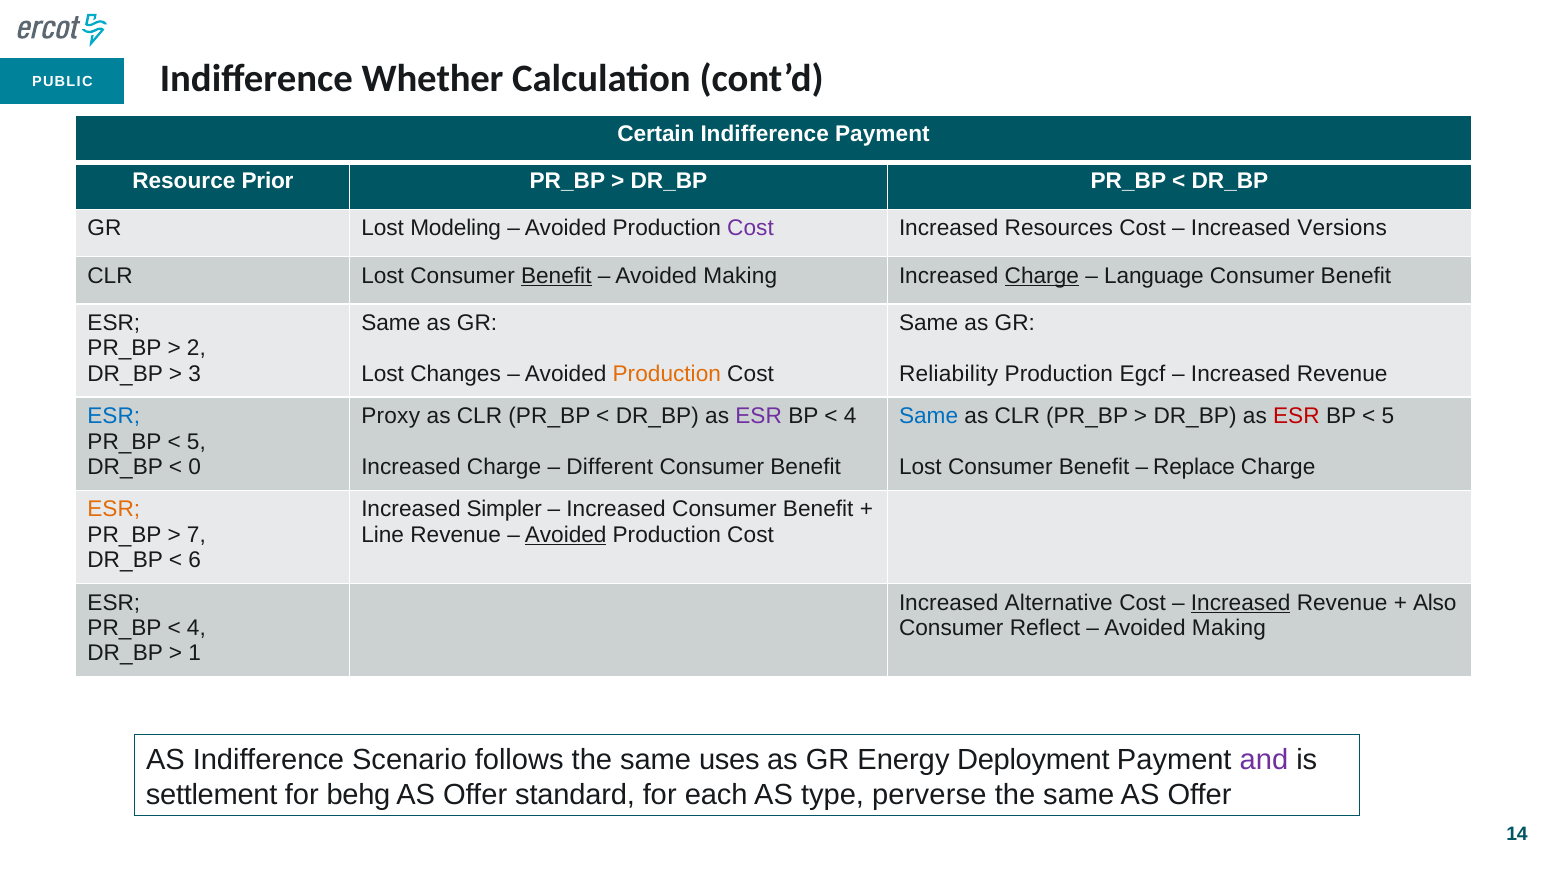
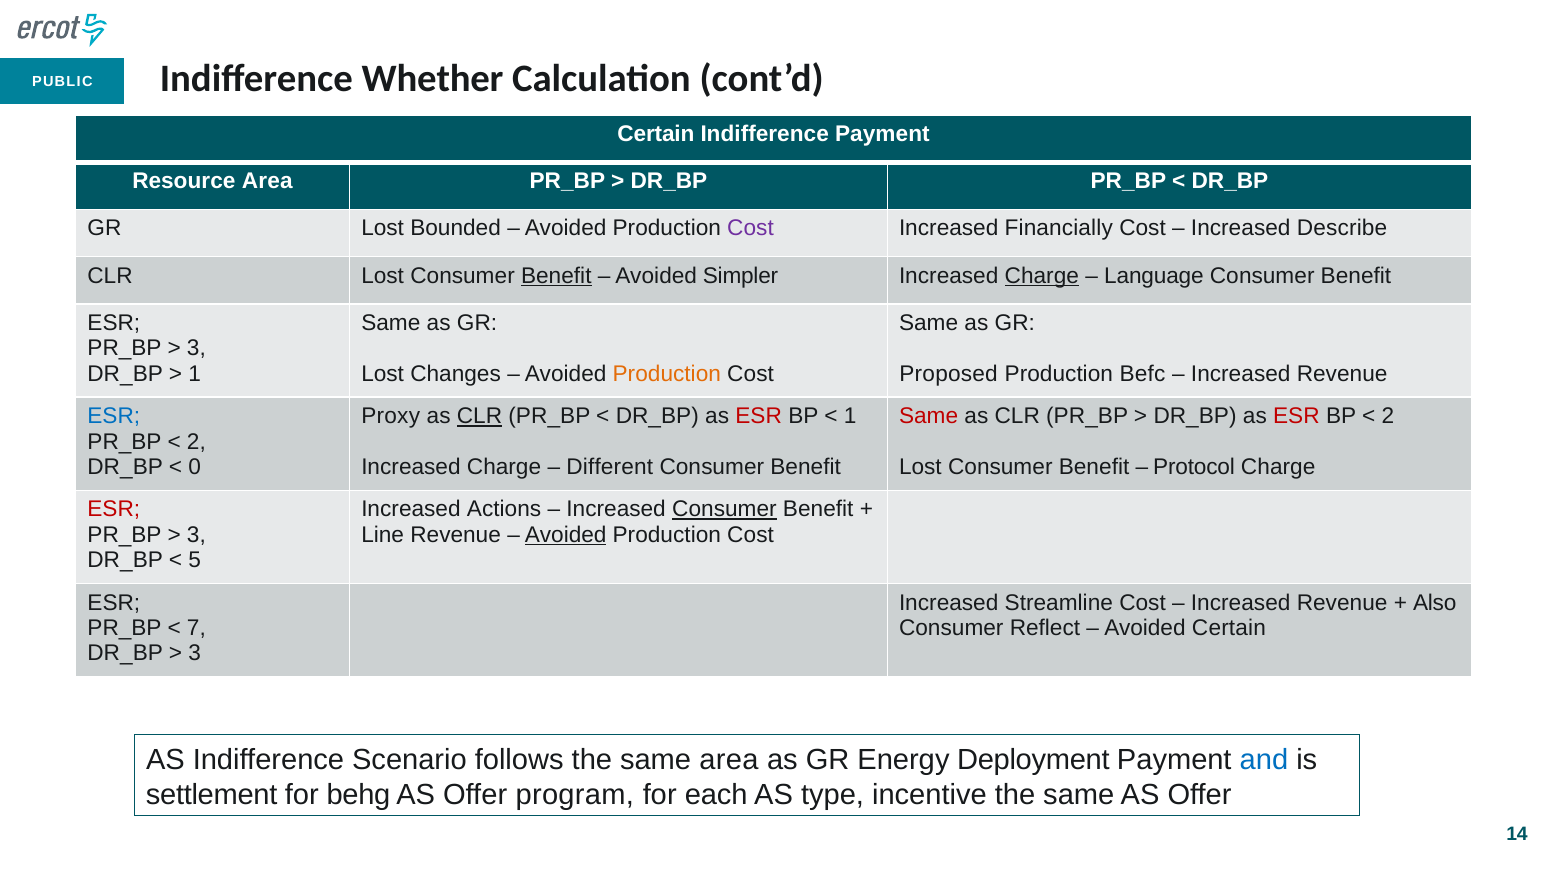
Resource Prior: Prior -> Area
Modeling: Modeling -> Bounded
Resources: Resources -> Financially
Versions: Versions -> Describe
Making at (740, 276): Making -> Simpler
2 at (196, 348): 2 -> 3
3 at (195, 374): 3 -> 1
Reliability: Reliability -> Proposed
Egcf: Egcf -> Befc
CLR at (480, 416) underline: none -> present
ESR at (759, 416) colour: purple -> red
4 at (850, 416): 4 -> 1
Same at (929, 416) colour: blue -> red
5 at (1388, 416): 5 -> 2
5 at (196, 441): 5 -> 2
Replace: Replace -> Protocol
ESR at (114, 509) colour: orange -> red
Simpler: Simpler -> Actions
Consumer at (724, 509) underline: none -> present
7 at (196, 534): 7 -> 3
6: 6 -> 5
Alternative: Alternative -> Streamline
Increased at (1241, 602) underline: present -> none
4 at (196, 628): 4 -> 7
Making at (1229, 628): Making -> Certain
1 at (195, 653): 1 -> 3
same uses: uses -> area
and colour: purple -> blue
standard: standard -> program
perverse: perverse -> incentive
